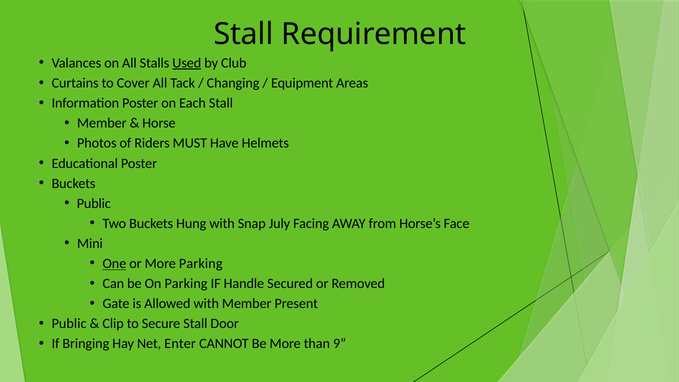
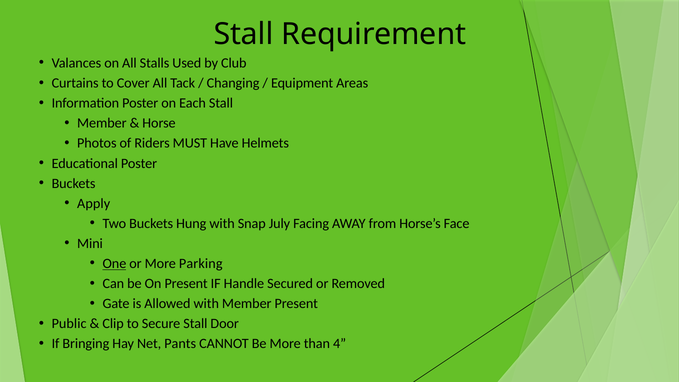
Used underline: present -> none
Public at (94, 203): Public -> Apply
On Parking: Parking -> Present
Enter: Enter -> Pants
9: 9 -> 4
